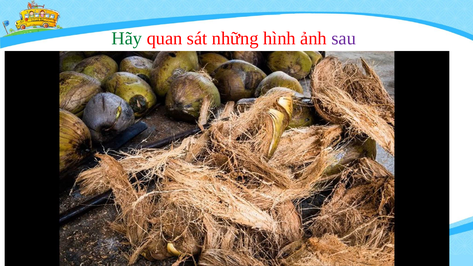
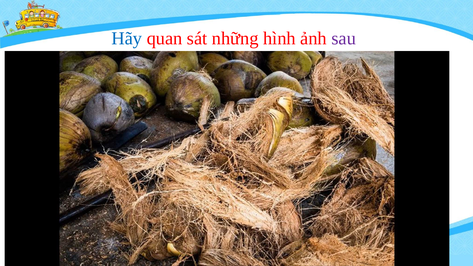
Hãy colour: green -> blue
